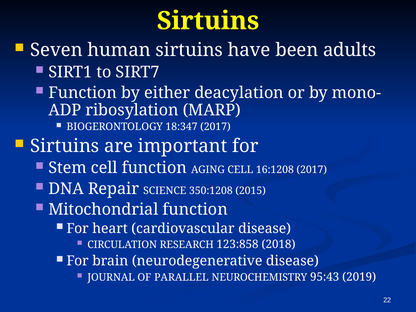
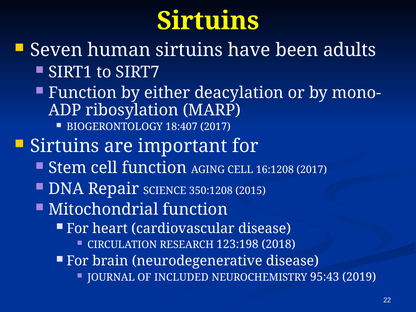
18:347: 18:347 -> 18:407
123:858: 123:858 -> 123:198
PARALLEL: PARALLEL -> INCLUDED
